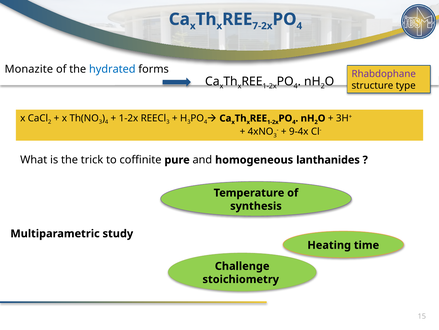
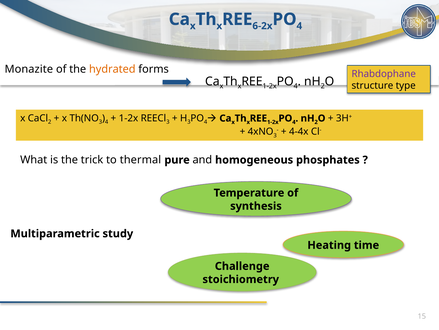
7-2x: 7-2x -> 6-2x
hydrated colour: blue -> orange
9-4x: 9-4x -> 4-4x
coffinite: coffinite -> thermal
lanthanides: lanthanides -> phosphates
